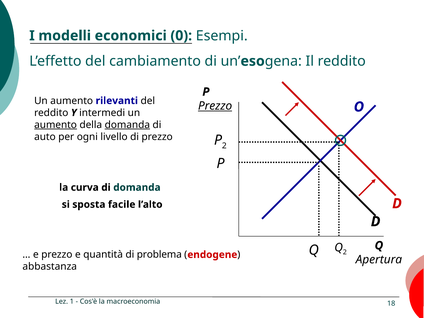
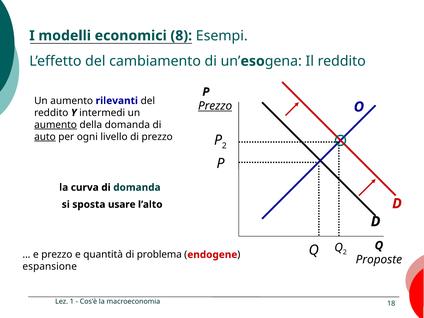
0: 0 -> 8
domanda at (127, 125) underline: present -> none
auto underline: none -> present
facile: facile -> usare
Apertura: Apertura -> Proposte
abbastanza: abbastanza -> espansione
